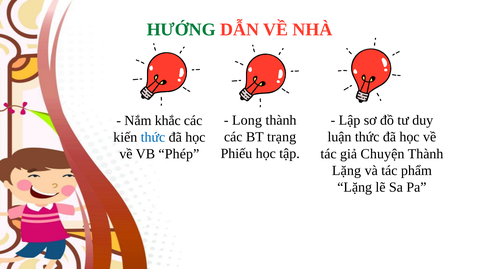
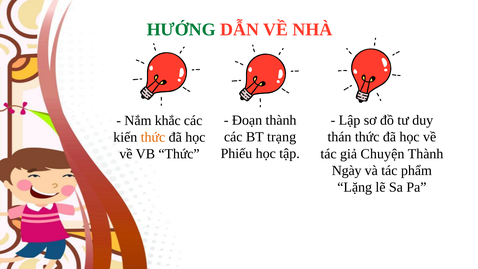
Long: Long -> Đoạn
luận: luận -> thán
thức at (153, 137) colour: blue -> orange
VB Phép: Phép -> Thức
Lặng at (347, 170): Lặng -> Ngày
